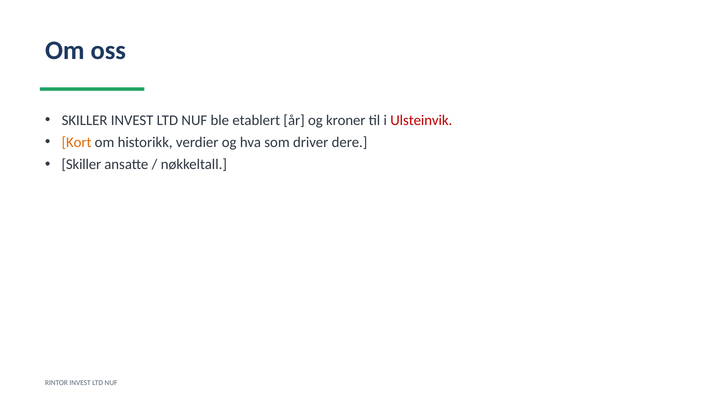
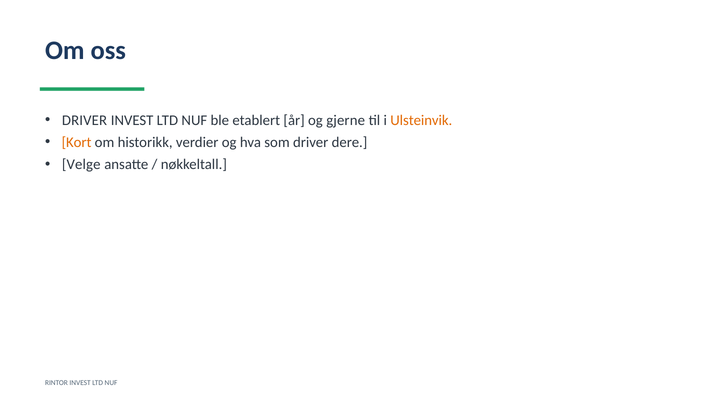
SKILLER at (85, 120): SKILLER -> DRIVER
kroner: kroner -> gjerne
Ulsteinvik colour: red -> orange
Skiller at (81, 164): Skiller -> Velge
